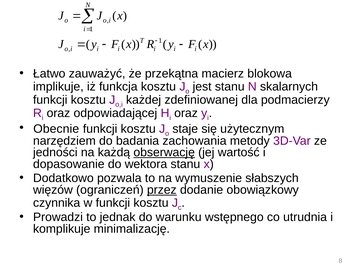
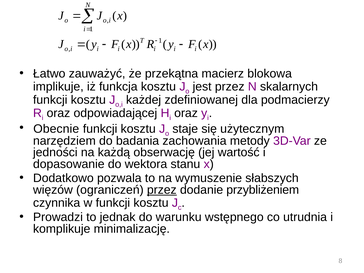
jest stanu: stanu -> przez
obserwację underline: present -> none
obowiązkowy: obowiązkowy -> przybliżeniem
